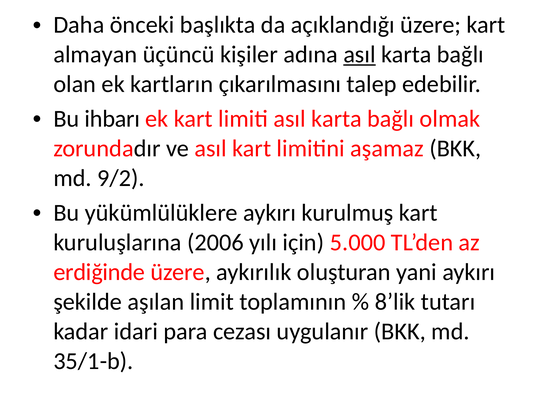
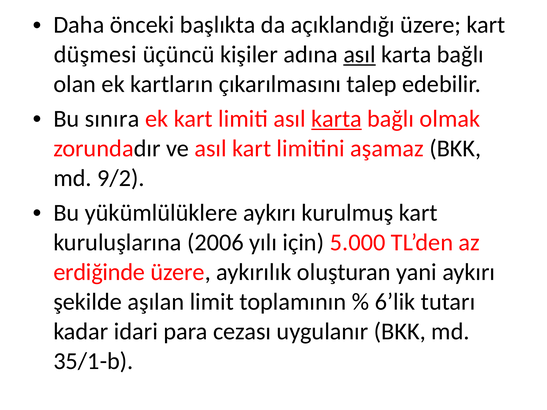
almayan: almayan -> düşmesi
ihbarı: ihbarı -> sınıra
karta at (337, 119) underline: none -> present
8’lik: 8’lik -> 6’lik
